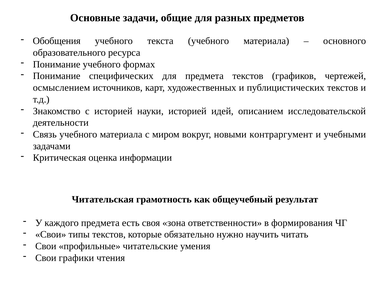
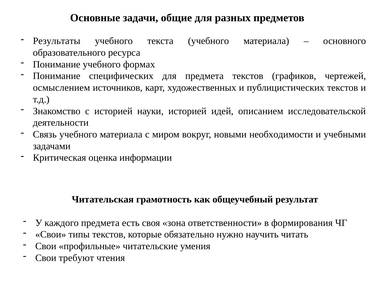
Обобщения: Обобщения -> Результаты
контраргумент: контраргумент -> необходимости
графики: графики -> требуют
